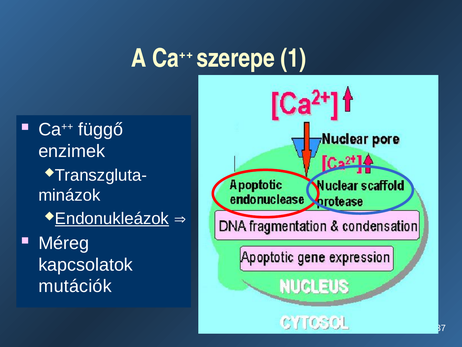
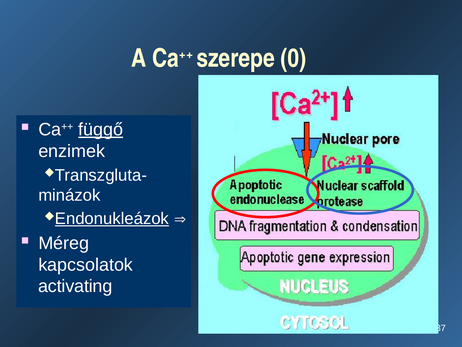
1: 1 -> 0
függő underline: none -> present
mutációk: mutációk -> activating
